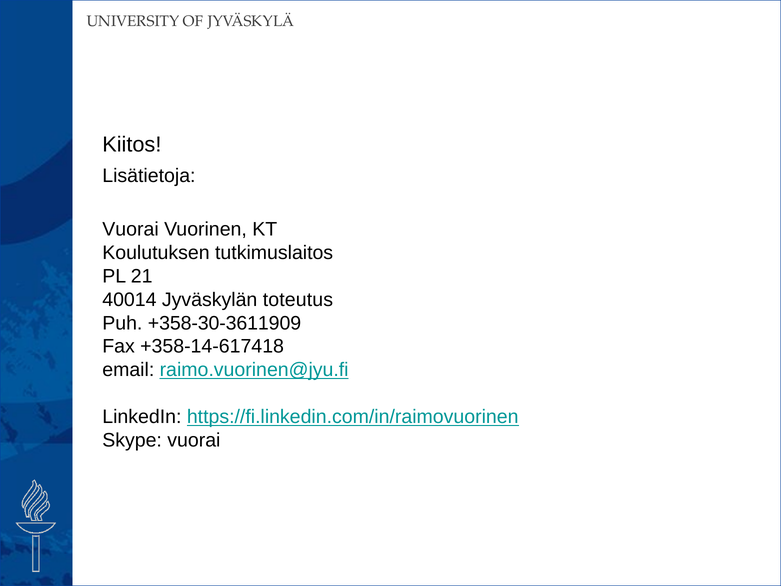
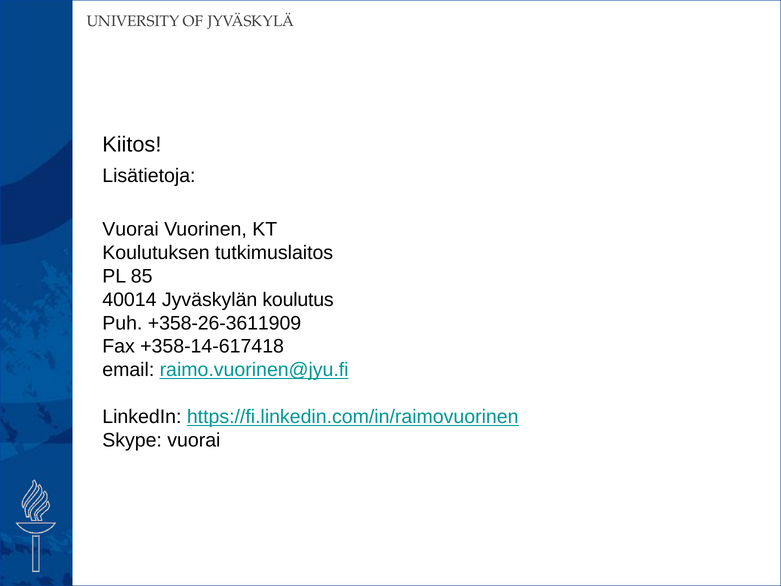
21: 21 -> 85
toteutus: toteutus -> koulutus
+358-30-3611909: +358-30-3611909 -> +358-26-3611909
